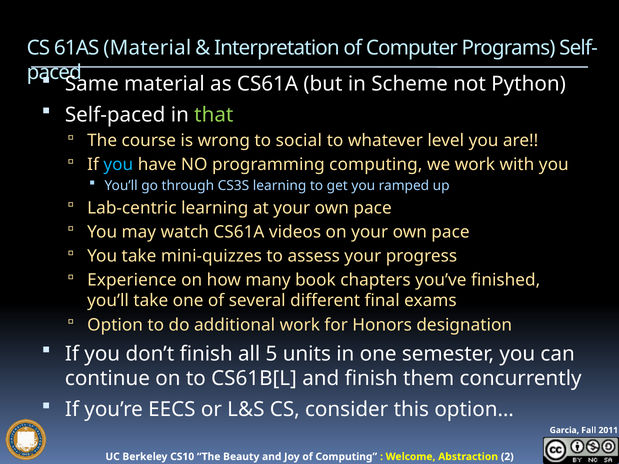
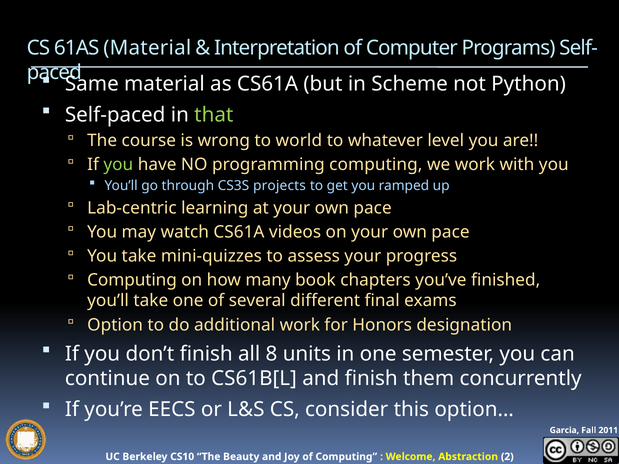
social: social -> world
you at (118, 165) colour: light blue -> light green
CS3S learning: learning -> projects
Experience at (132, 280): Experience -> Computing
5: 5 -> 8
